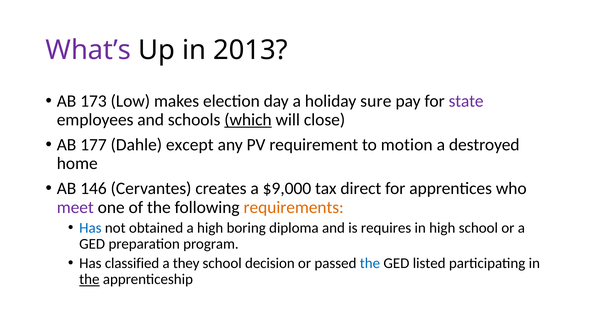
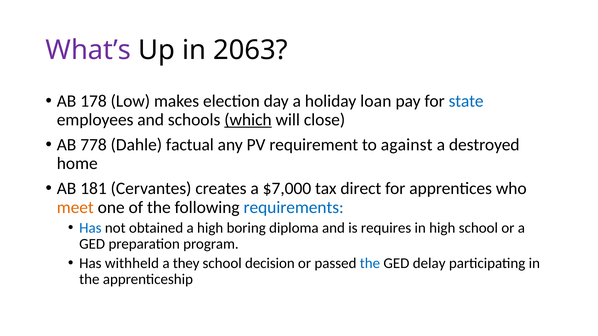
2013: 2013 -> 2063
173: 173 -> 178
sure: sure -> loan
state colour: purple -> blue
177: 177 -> 778
except: except -> factual
motion: motion -> against
146: 146 -> 181
$9,000: $9,000 -> $7,000
meet colour: purple -> orange
requirements colour: orange -> blue
classified: classified -> withheld
listed: listed -> delay
the at (89, 280) underline: present -> none
